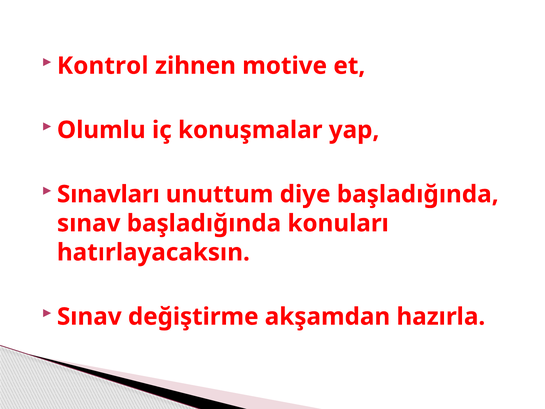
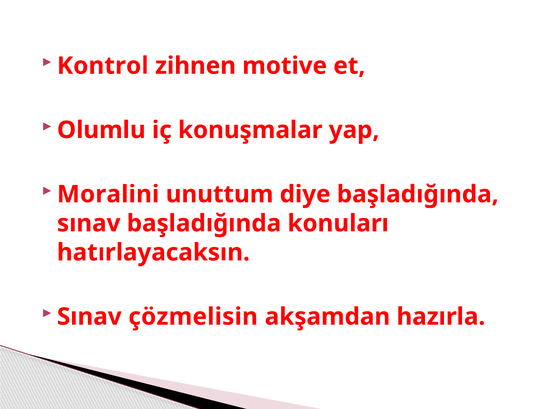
Sınavları: Sınavları -> Moralini
değiştirme: değiştirme -> çözmelisin
